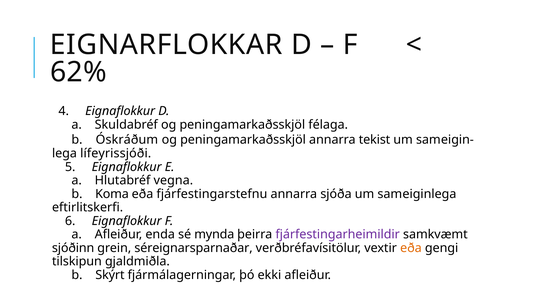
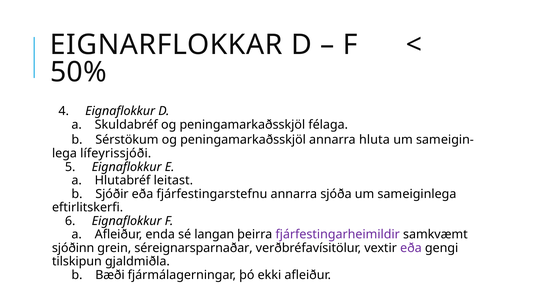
62%: 62% -> 50%
Óskráðum: Óskráðum -> Sérstökum
tekist: tekist -> hluta
vegna: vegna -> leitast
Koma: Koma -> Sjóðir
mynda: mynda -> langan
eða at (411, 248) colour: orange -> purple
Skýrt: Skýrt -> Bæði
